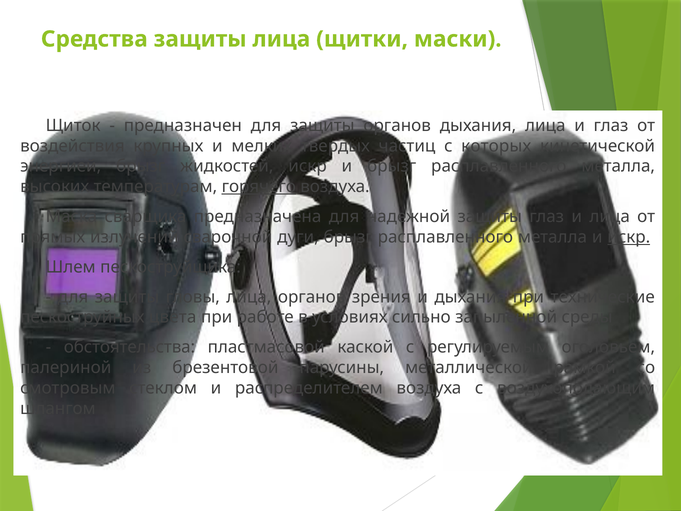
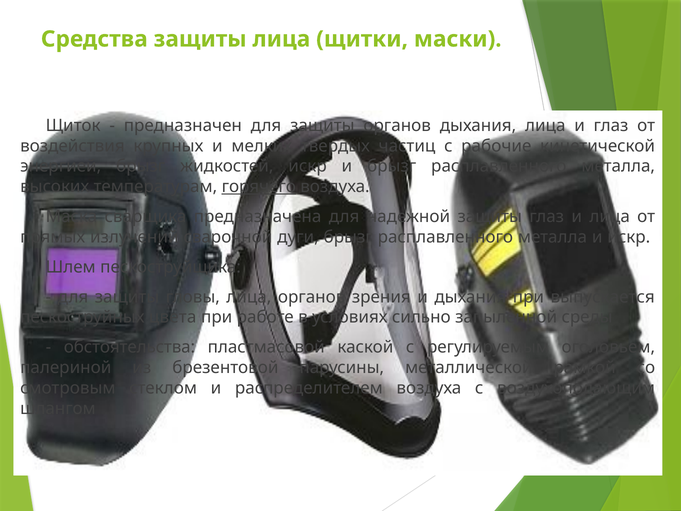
которых: которых -> рабочие
искр at (629, 237) underline: present -> none
технические: технические -> выпускается
